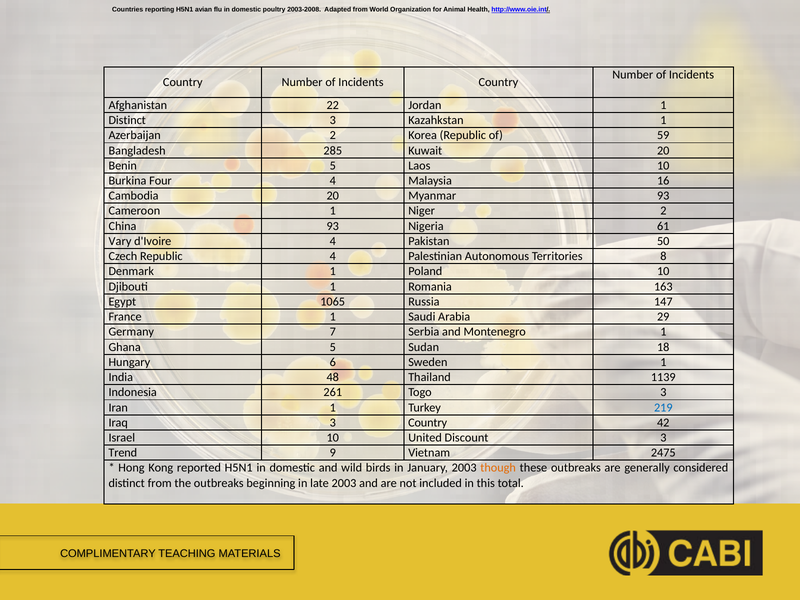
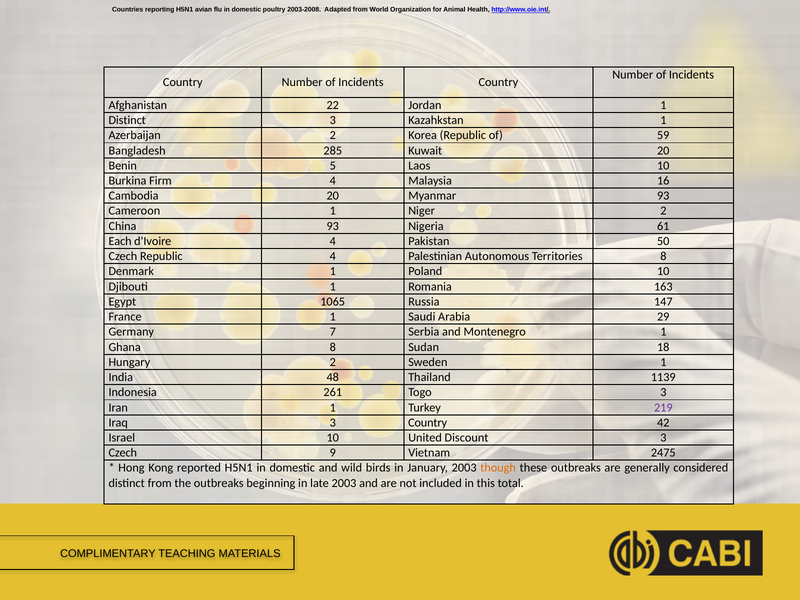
Four: Four -> Firm
Vary: Vary -> Each
Ghana 5: 5 -> 8
Hungary 6: 6 -> 2
219 colour: blue -> purple
Trend at (123, 453): Trend -> Czech
